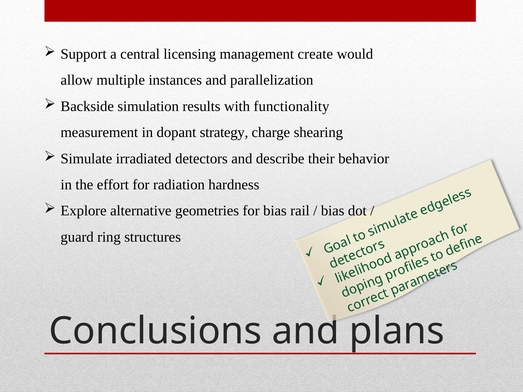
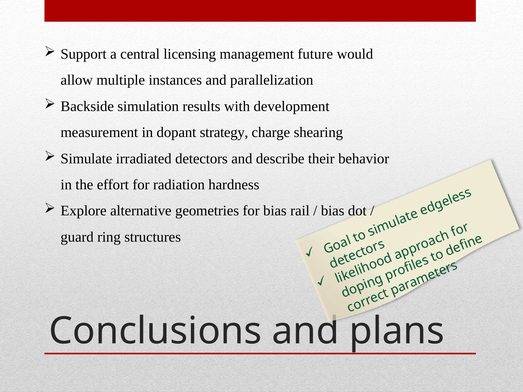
create: create -> future
functionality: functionality -> development
